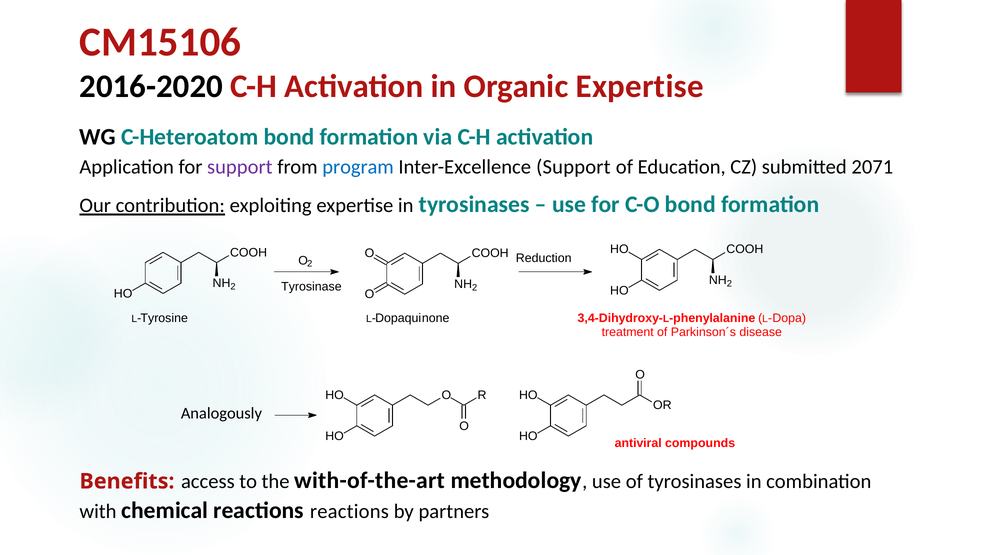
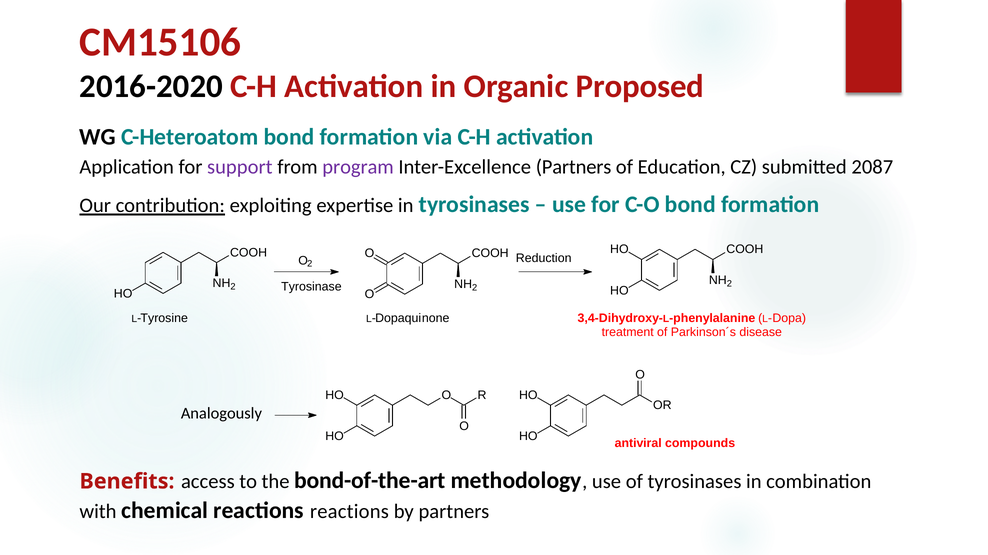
Organic Expertise: Expertise -> Proposed
program colour: blue -> purple
Inter-Excellence Support: Support -> Partners
2071: 2071 -> 2087
with-of-the-art: with-of-the-art -> bond-of-the-art
